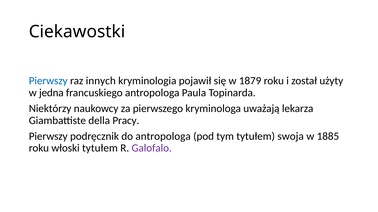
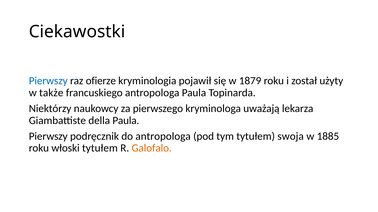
innych: innych -> ofierze
jedna: jedna -> także
della Pracy: Pracy -> Paula
Galofalo colour: purple -> orange
